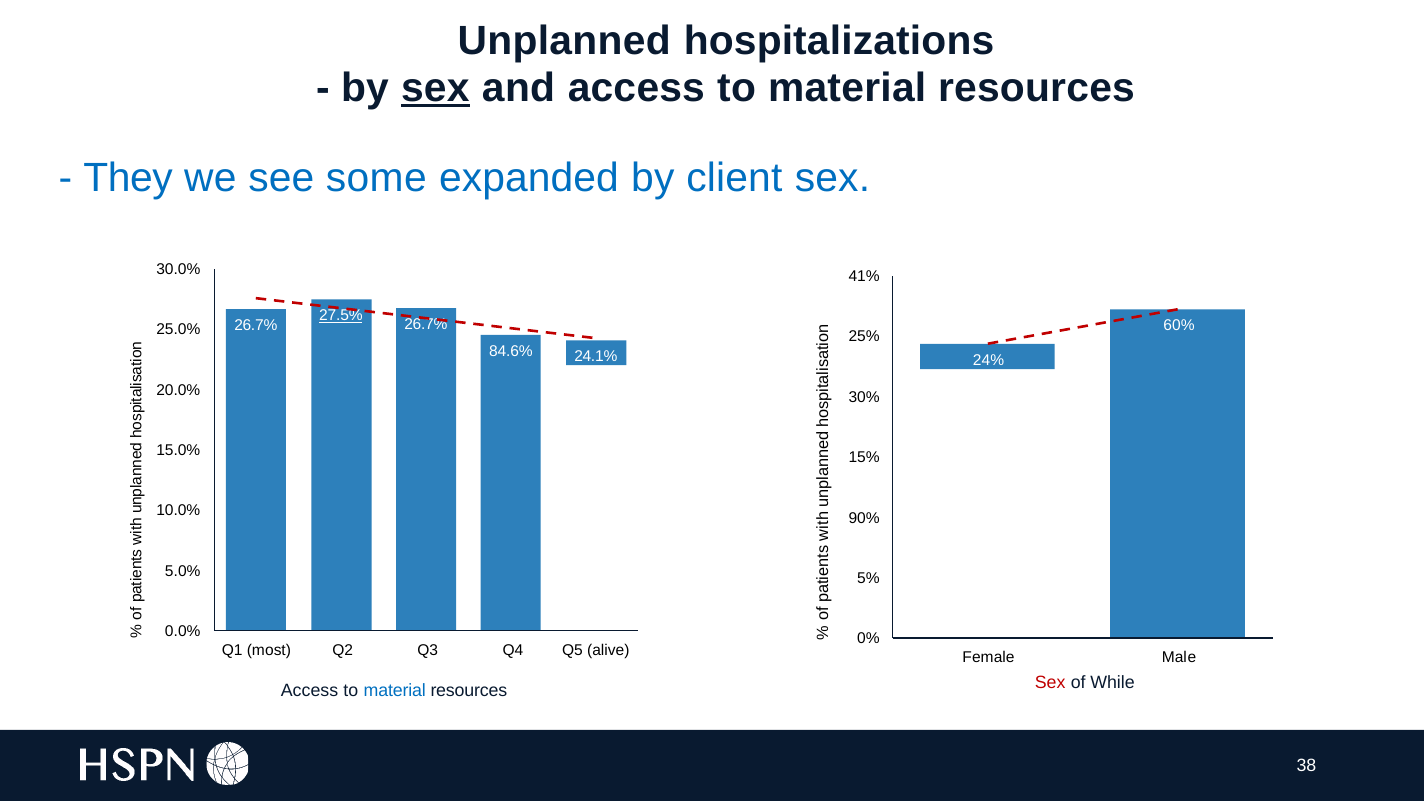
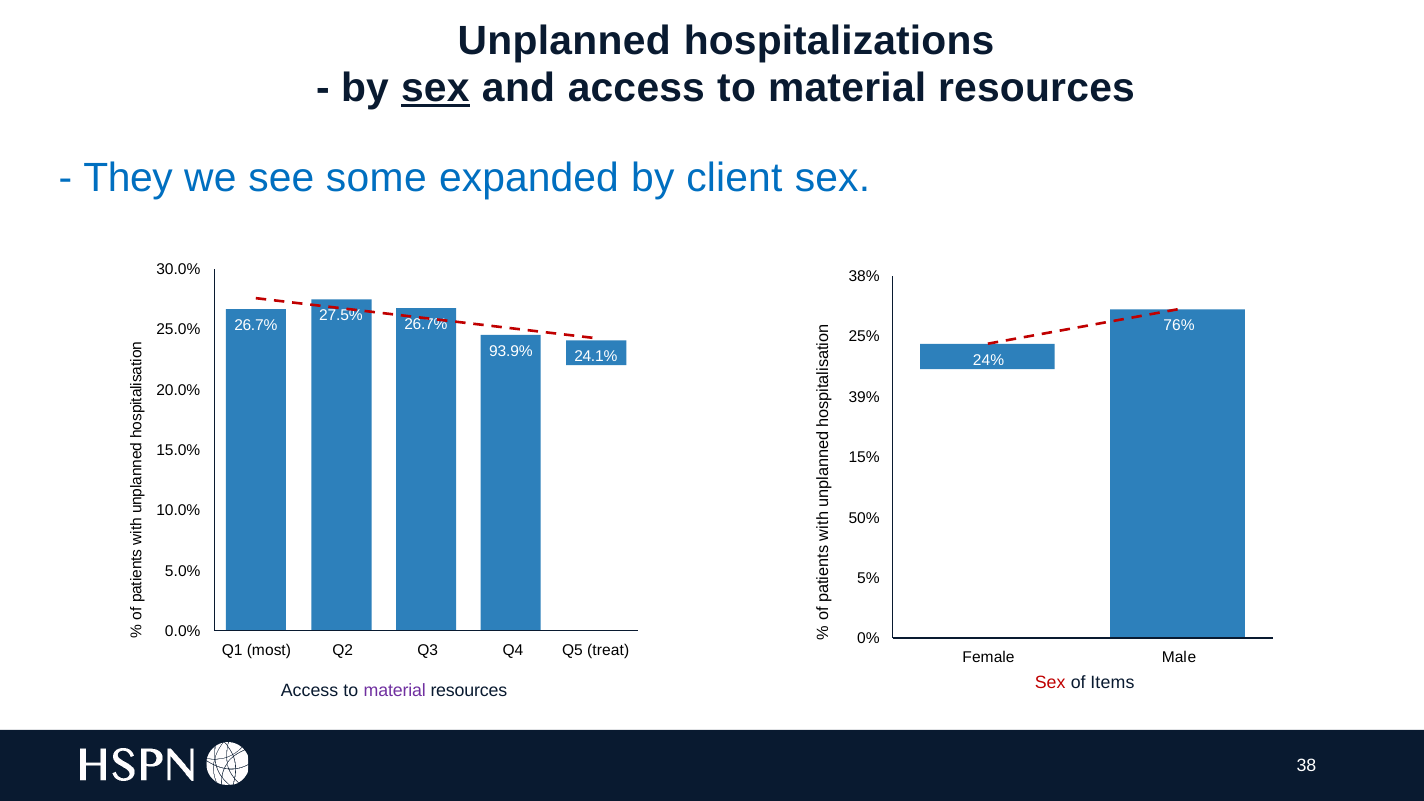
41%: 41% -> 38%
27.5% underline: present -> none
60%: 60% -> 76%
84.6%: 84.6% -> 93.9%
30%: 30% -> 39%
90%: 90% -> 50%
alive: alive -> treat
material at (395, 691) colour: blue -> purple
While: While -> Items
